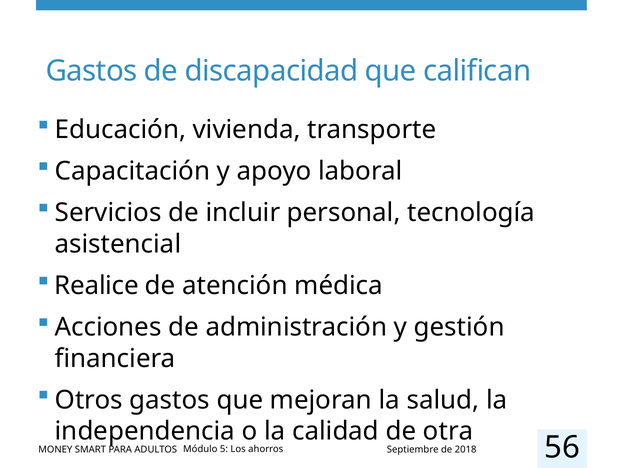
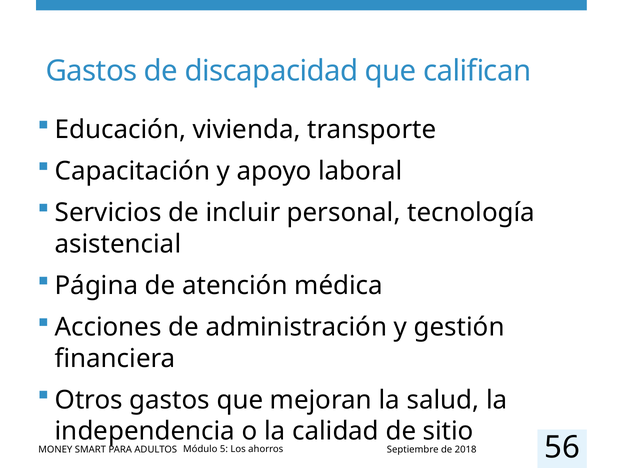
Realice: Realice -> Página
otra: otra -> sitio
